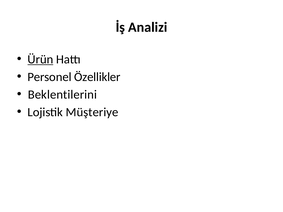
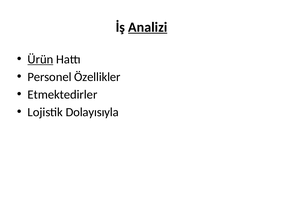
Analizi underline: none -> present
Beklentilerini: Beklentilerini -> Etmektedirler
Müşteriye: Müşteriye -> Dolayısıyla
